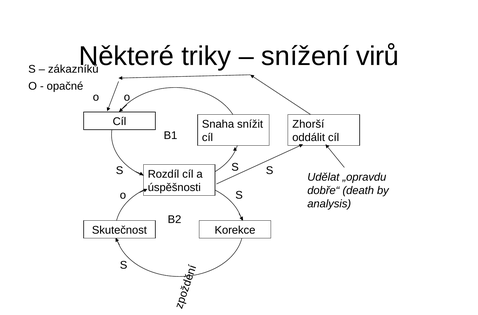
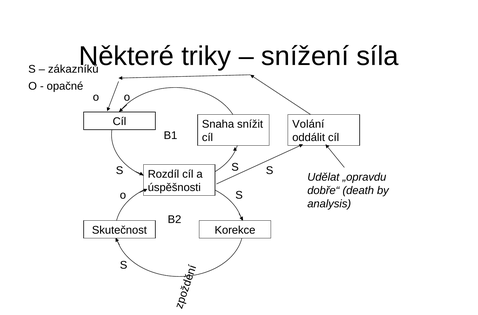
virů: virů -> síla
Zhorší: Zhorší -> Volání
